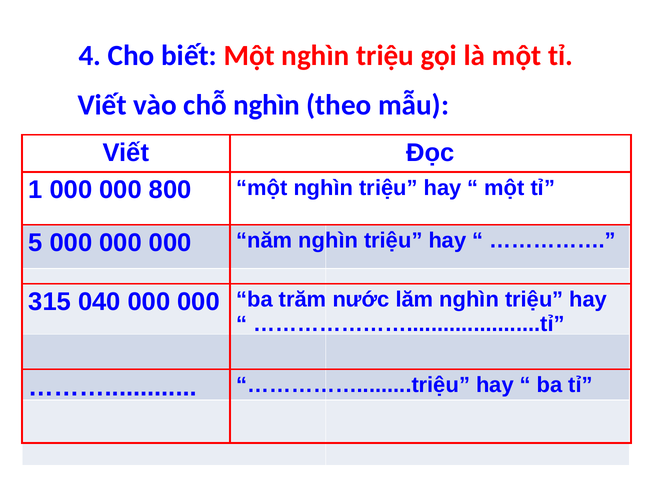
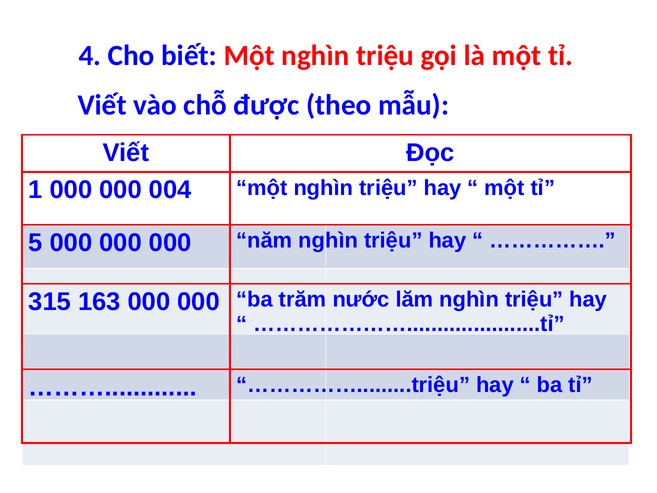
chỗ nghìn: nghìn -> được
800: 800 -> 004
040: 040 -> 163
